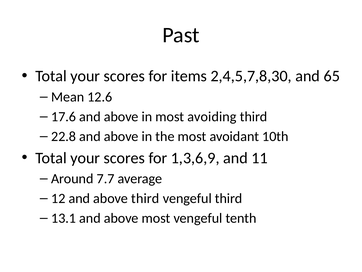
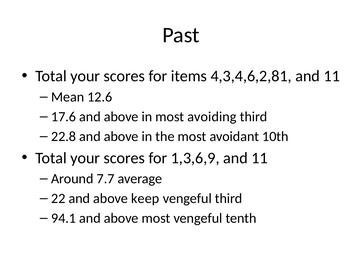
2,4,5,7,8,30: 2,4,5,7,8,30 -> 4,3,4,6,2,81
65 at (332, 76): 65 -> 11
12: 12 -> 22
above third: third -> keep
13.1: 13.1 -> 94.1
